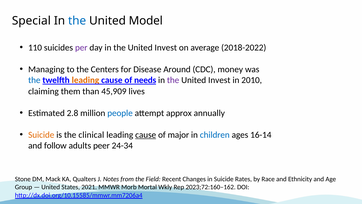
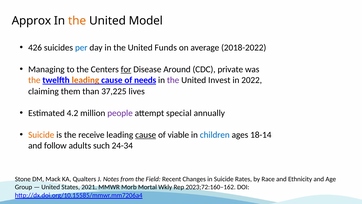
Special: Special -> Approx
the at (77, 21) colour: blue -> orange
110: 110 -> 426
per colour: purple -> blue
Invest at (166, 48): Invest -> Funds
for underline: none -> present
money: money -> private
the at (34, 80) colour: blue -> orange
2010: 2010 -> 2022
45,909: 45,909 -> 37,225
2.8: 2.8 -> 4.2
people colour: blue -> purple
approx: approx -> special
clinical: clinical -> receive
major: major -> viable
16-14: 16-14 -> 18-14
peer: peer -> such
